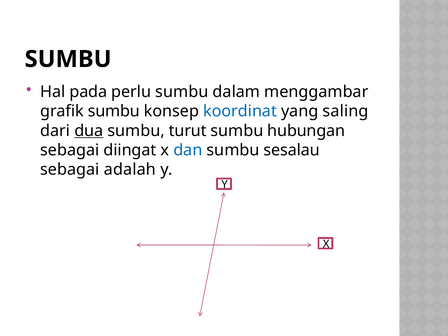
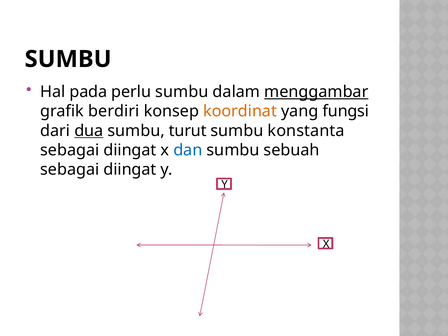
menggambar underline: none -> present
grafik sumbu: sumbu -> berdiri
koordinat colour: blue -> orange
saling: saling -> fungsi
hubungan: hubungan -> konstanta
sesalau: sesalau -> sebuah
adalah at (130, 170): adalah -> diingat
